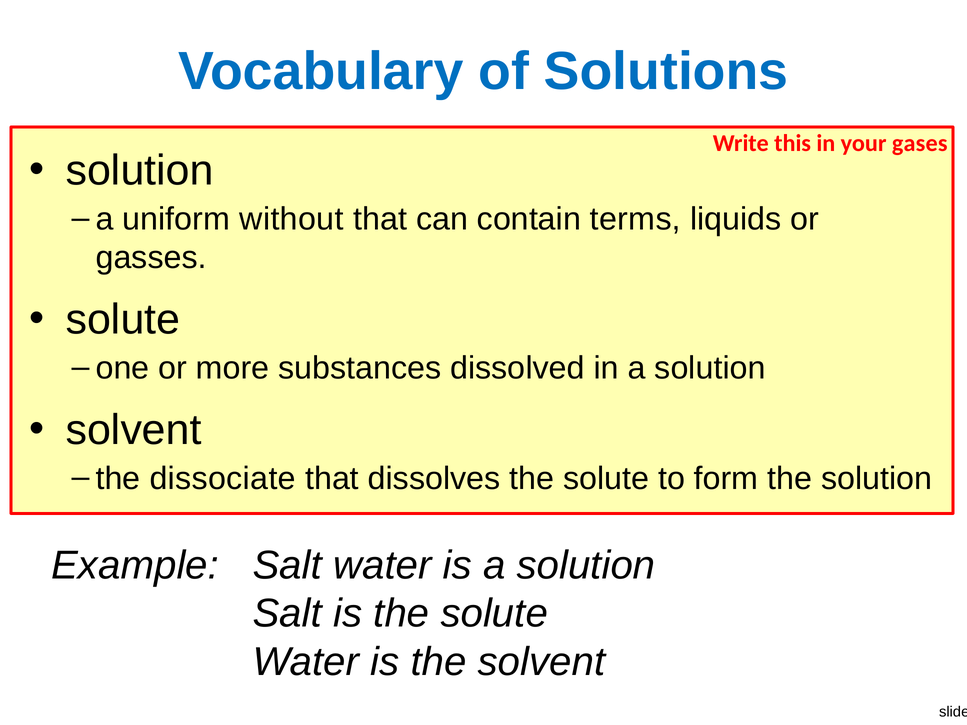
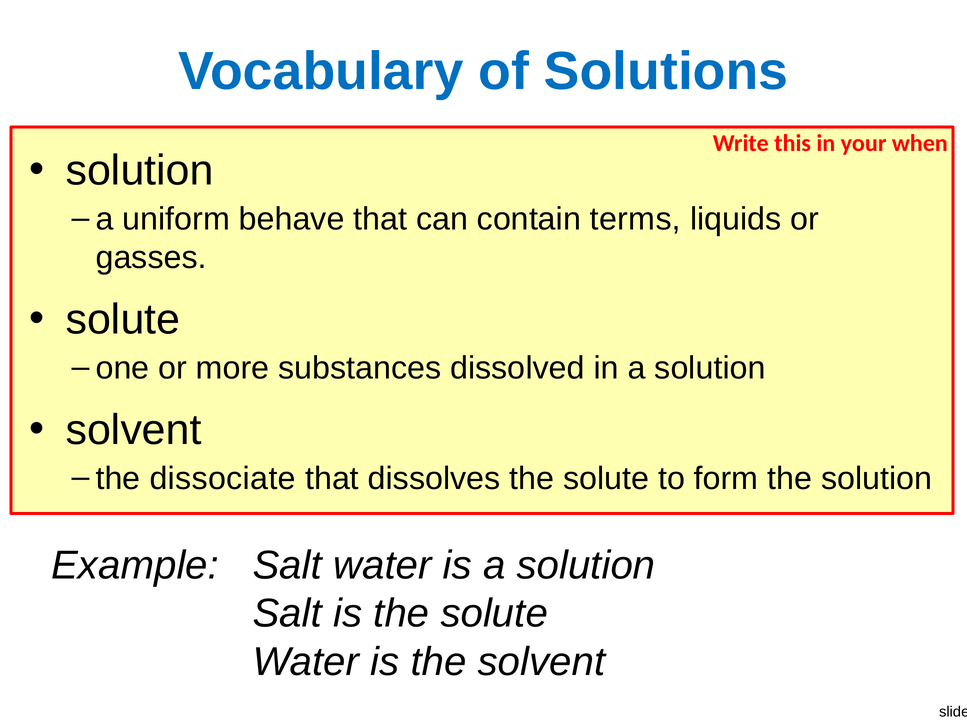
gases: gases -> when
without: without -> behave
